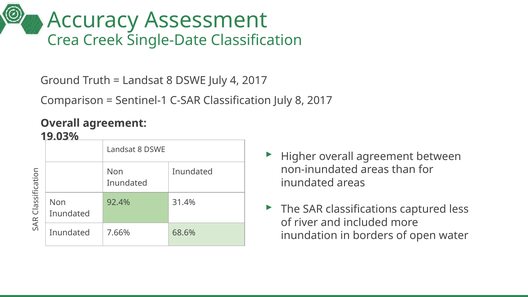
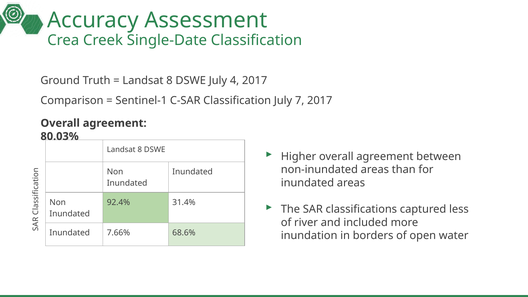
July 8: 8 -> 7
19.03%: 19.03% -> 80.03%
